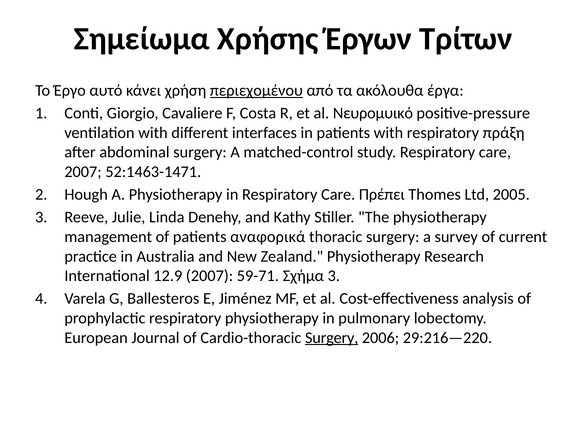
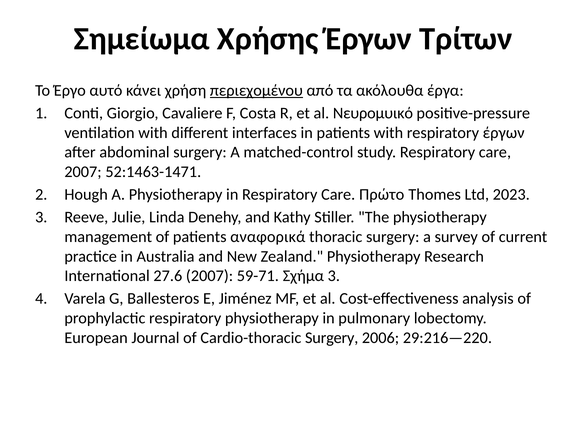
respiratory πράξη: πράξη -> έργων
Πρέπει: Πρέπει -> Πρώτο
2005: 2005 -> 2023
12.9: 12.9 -> 27.6
Surgery at (332, 337) underline: present -> none
